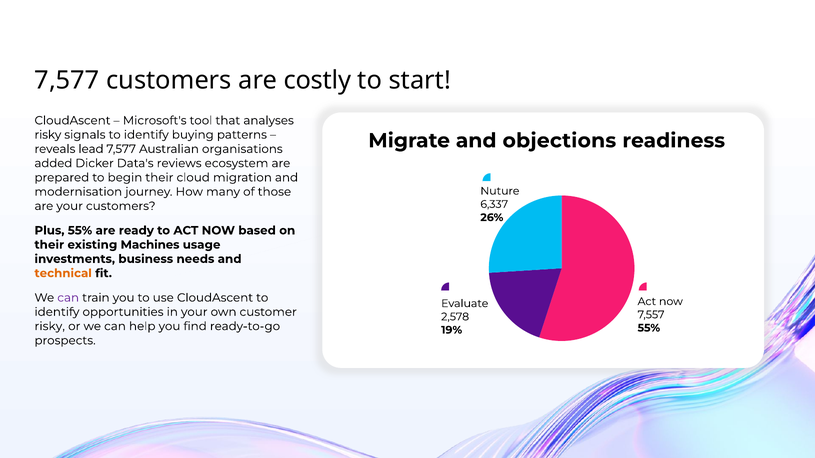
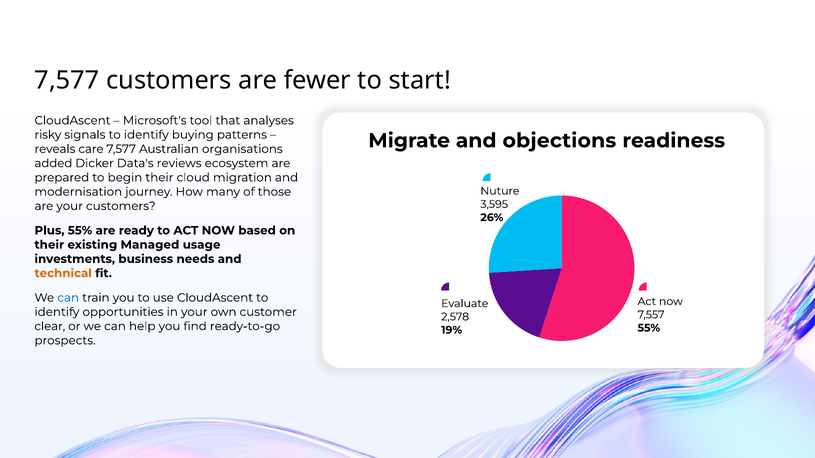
costly: costly -> fewer
lead: lead -> care
6,337: 6,337 -> 3,595
Machines: Machines -> Managed
can at (68, 298) colour: purple -> blue
risky at (50, 327): risky -> clear
